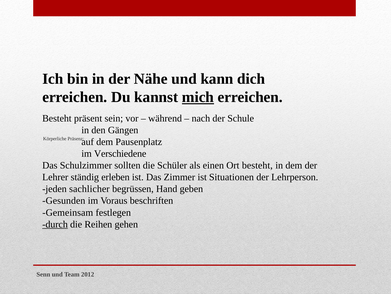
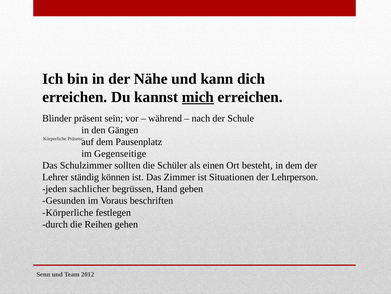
Besteht at (57, 118): Besteht -> Blinder
Verschiedene: Verschiedene -> Gegenseitige
erleben: erleben -> können
Gemeinsam at (68, 212): Gemeinsam -> Körperliche
durch underline: present -> none
